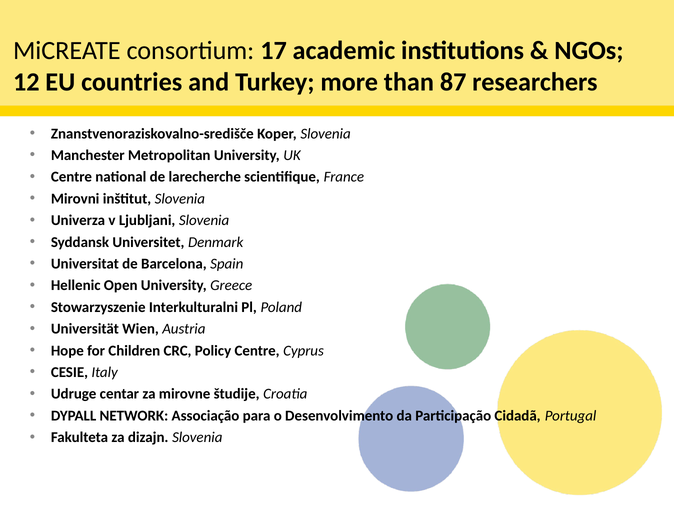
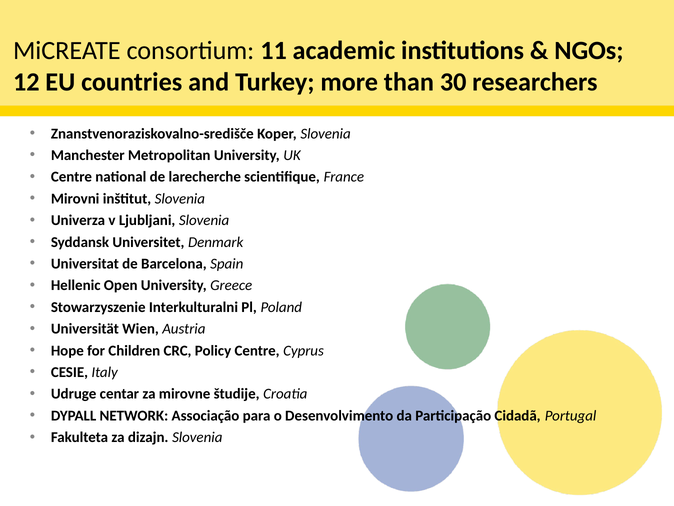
17: 17 -> 11
87: 87 -> 30
